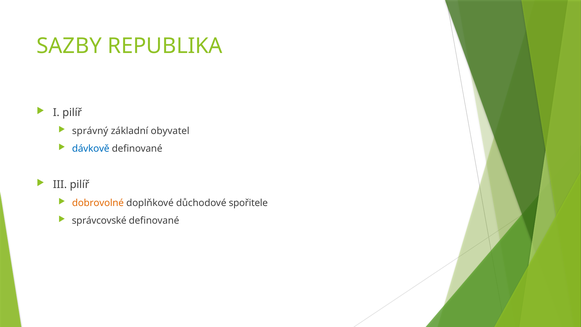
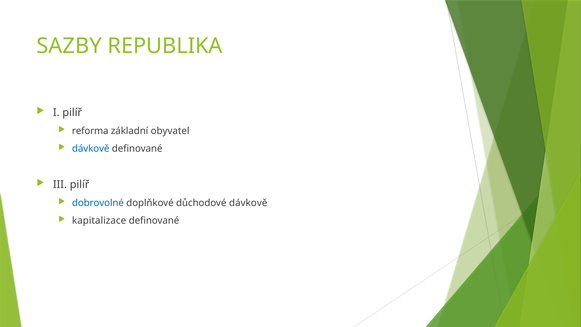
správný: správný -> reforma
dobrovolné colour: orange -> blue
důchodové spořitele: spořitele -> dávkově
správcovské: správcovské -> kapitalizace
